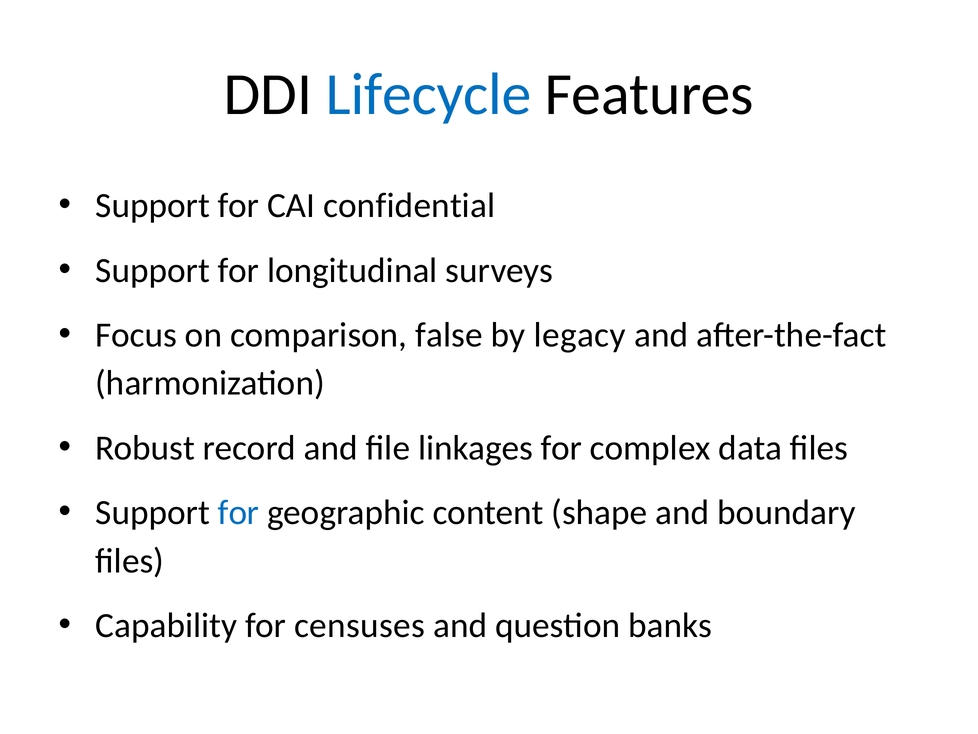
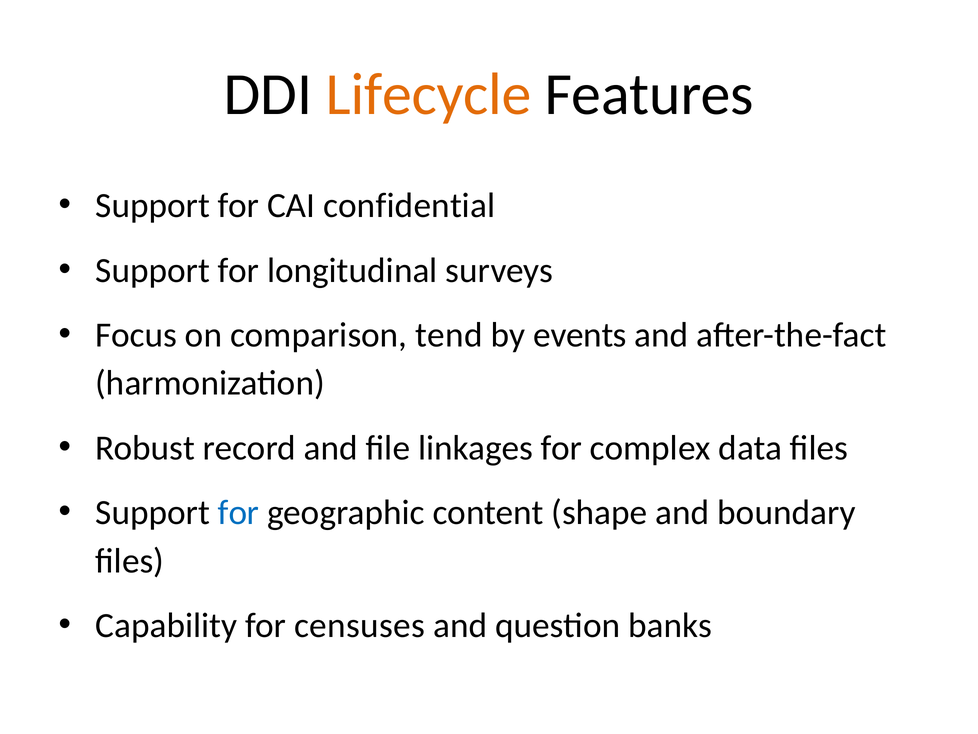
Lifecycle colour: blue -> orange
false: false -> tend
legacy: legacy -> events
